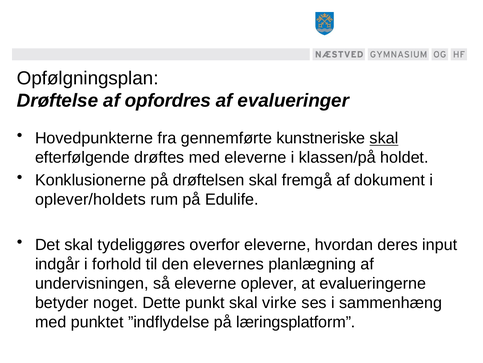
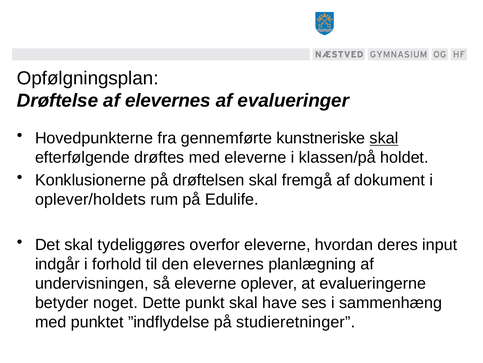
af opfordres: opfordres -> elevernes
virke: virke -> have
læringsplatform: læringsplatform -> studieretninger
